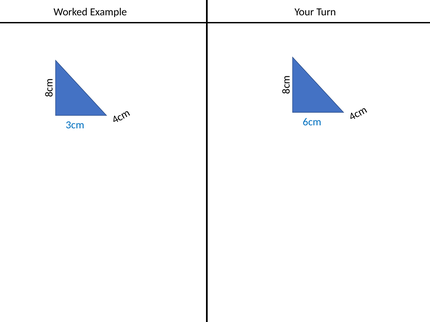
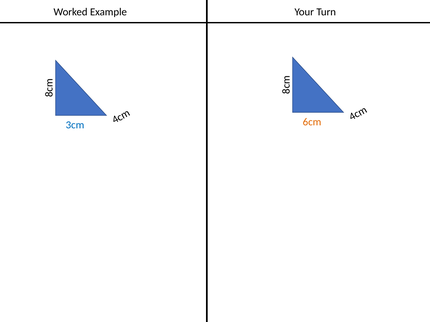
6cm colour: blue -> orange
